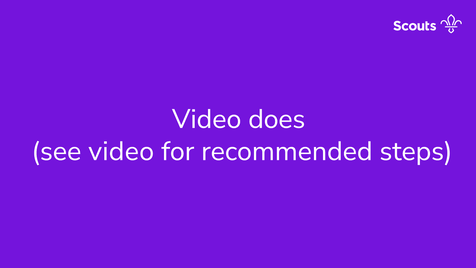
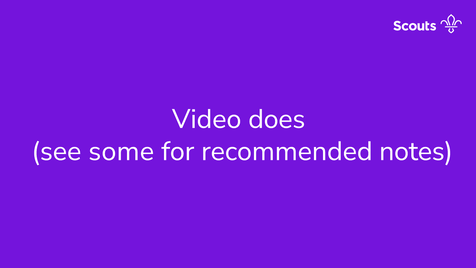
see video: video -> some
steps: steps -> notes
